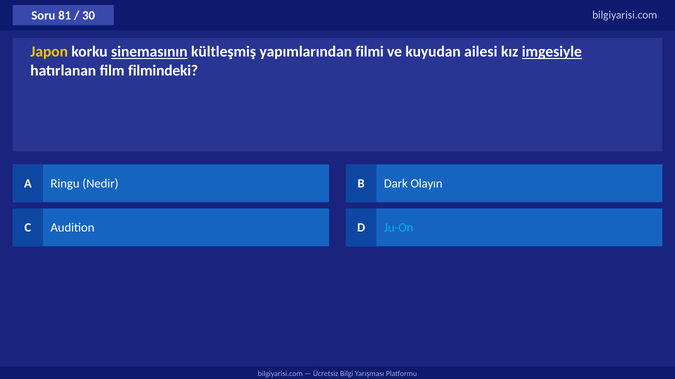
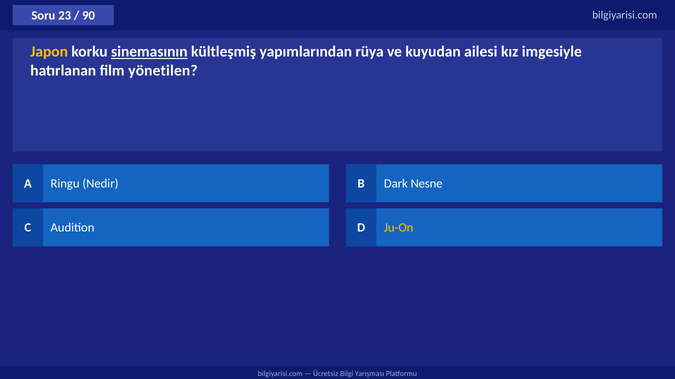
81: 81 -> 23
30: 30 -> 90
filmi: filmi -> rüya
imgesiyle underline: present -> none
filmindeki: filmindeki -> yönetilen
Olayın: Olayın -> Nesne
Ju-On colour: light blue -> yellow
